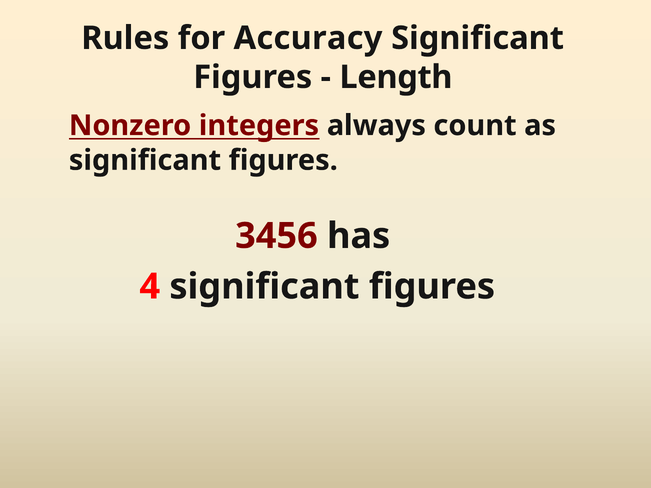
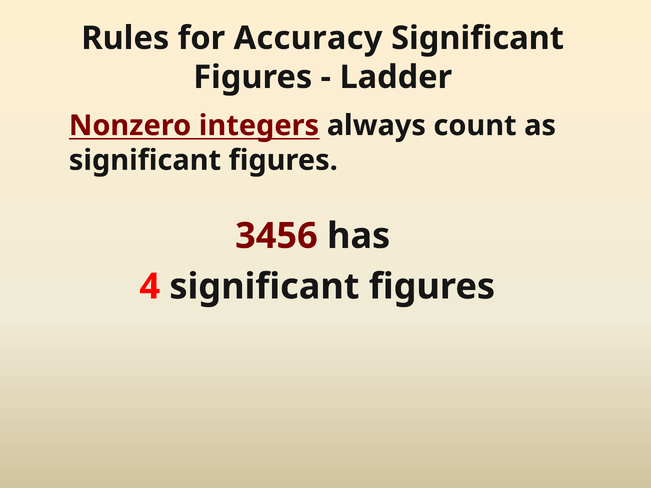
Length: Length -> Ladder
